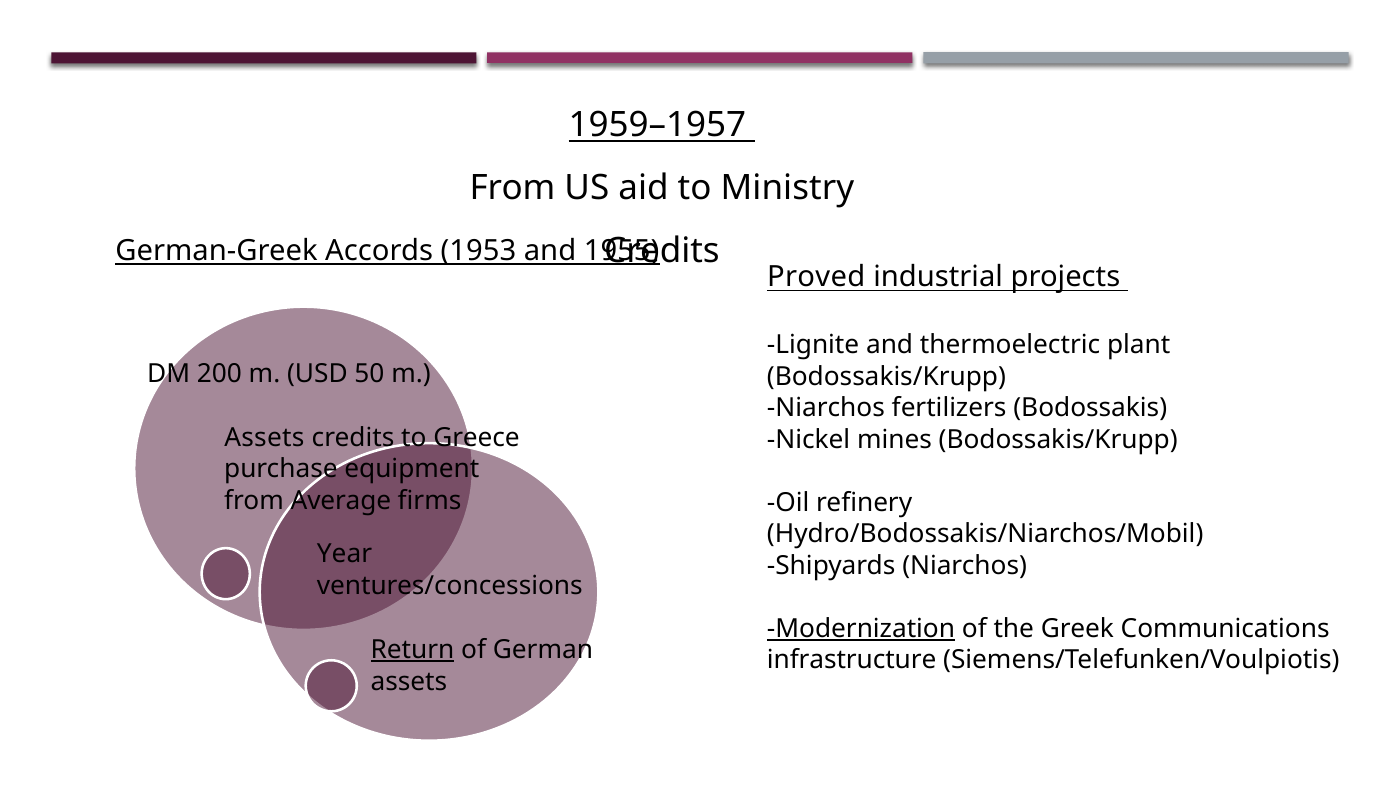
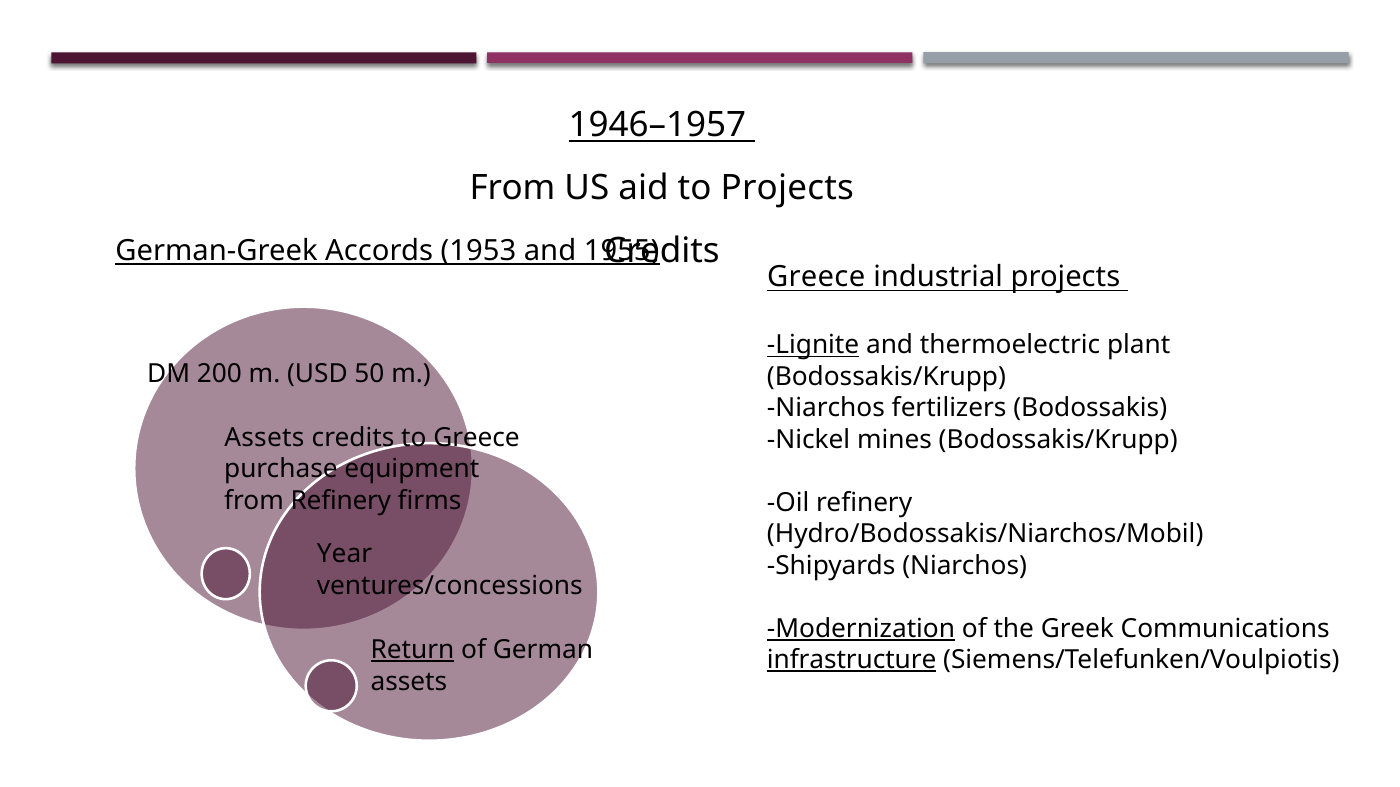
1959–1957: 1959–1957 -> 1946–1957
to Ministry: Ministry -> Projects
Proved at (816, 277): Proved -> Greece
Lignite underline: none -> present
from Average: Average -> Refinery
infrastructure underline: none -> present
